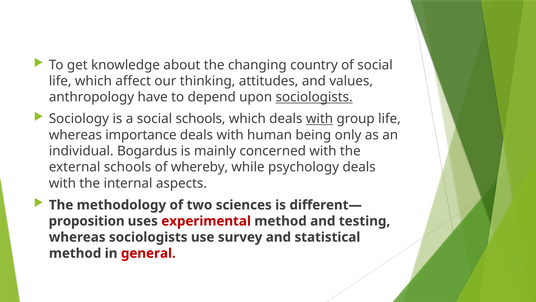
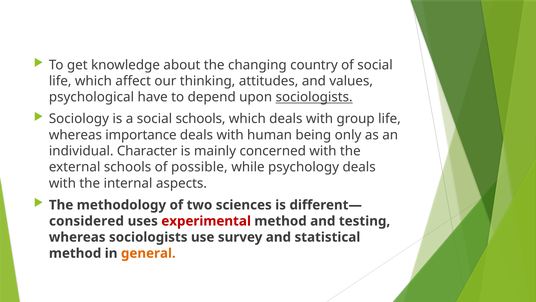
anthropology: anthropology -> psychological
with at (319, 119) underline: present -> none
Bogardus: Bogardus -> Character
whereby: whereby -> possible
proposition: proposition -> considered
general colour: red -> orange
